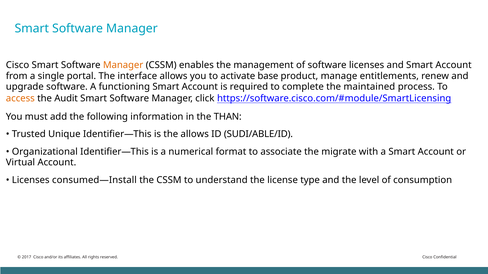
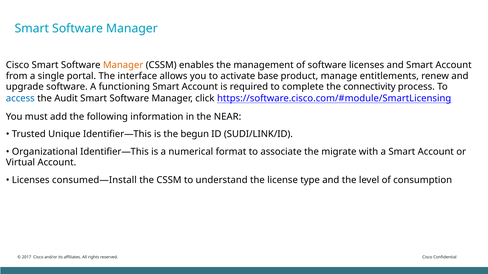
maintained: maintained -> connectivity
access colour: orange -> blue
THAN: THAN -> NEAR
the allows: allows -> begun
SUDI/ABLE/ID: SUDI/ABLE/ID -> SUDI/LINK/ID
